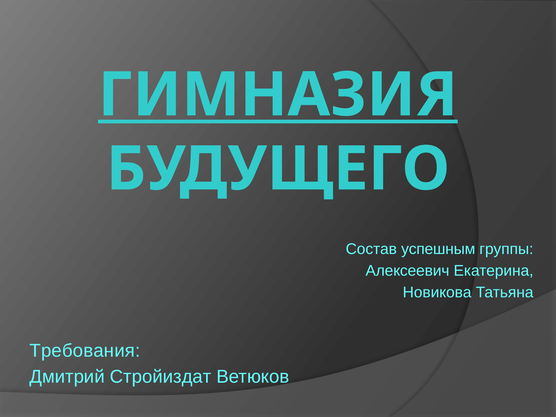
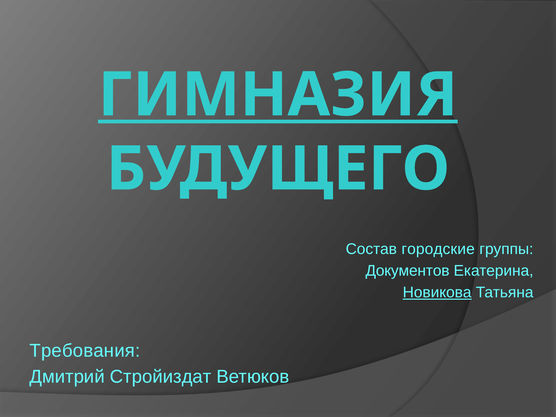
успешным: успешным -> городские
Алексеевич: Алексеевич -> Документов
Новикова underline: none -> present
